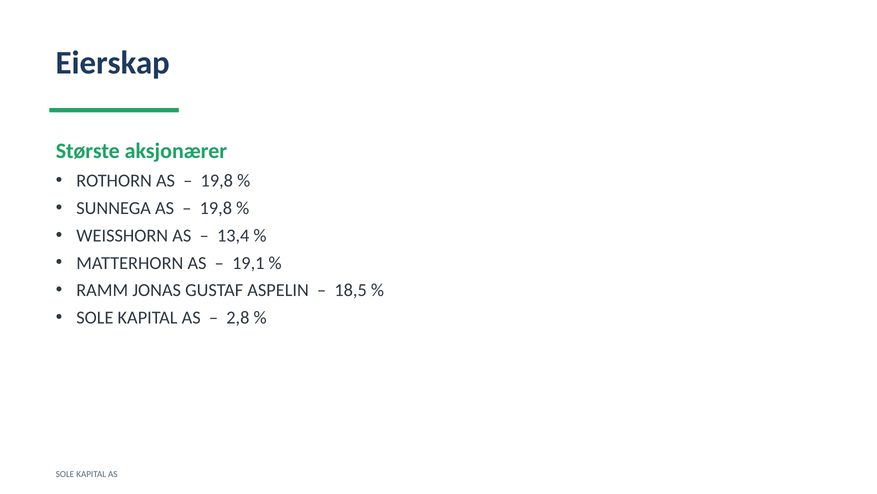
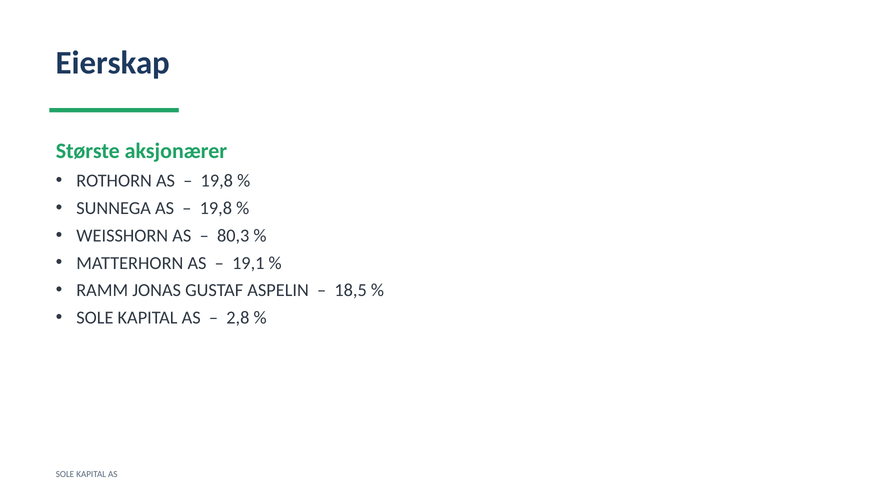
13,4: 13,4 -> 80,3
